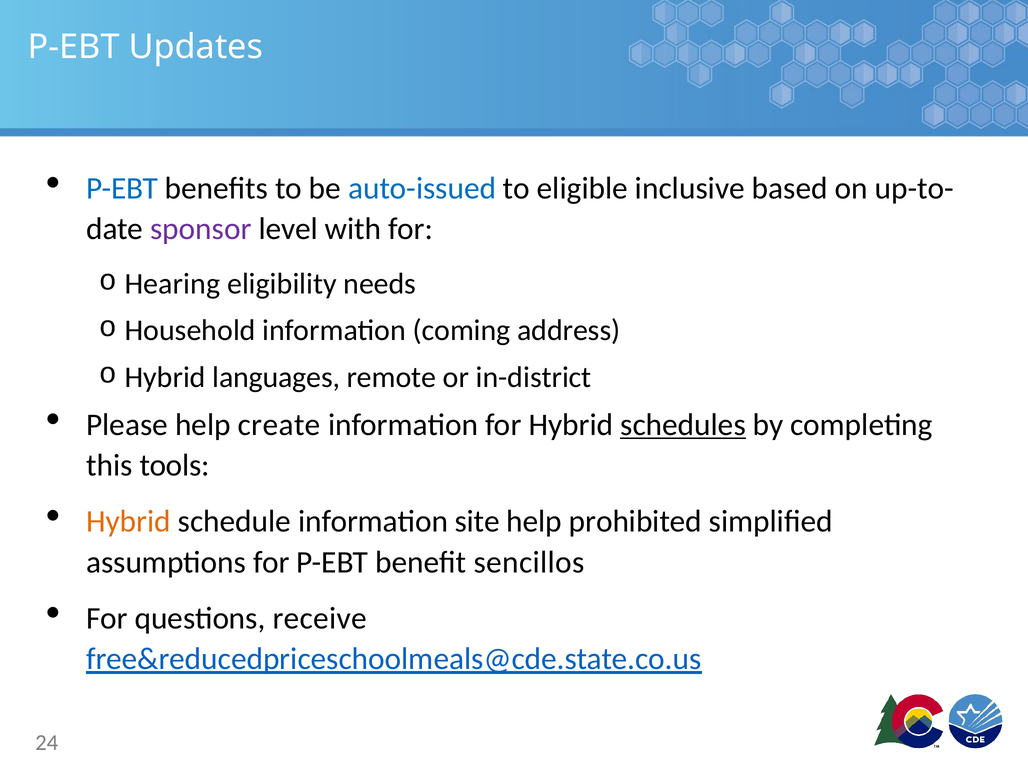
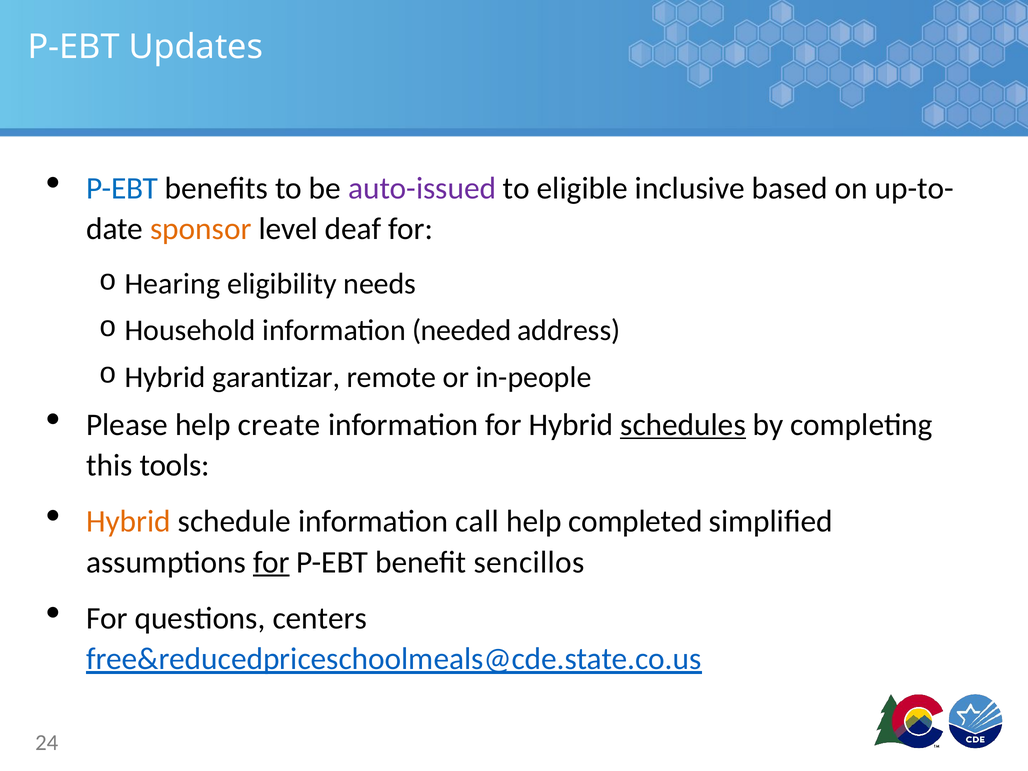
auto-issued colour: blue -> purple
sponsor colour: purple -> orange
with: with -> deaf
coming: coming -> needed
languages: languages -> garantizar
in-district: in-district -> in-people
site: site -> call
prohibited: prohibited -> completed
for at (271, 562) underline: none -> present
receive: receive -> centers
